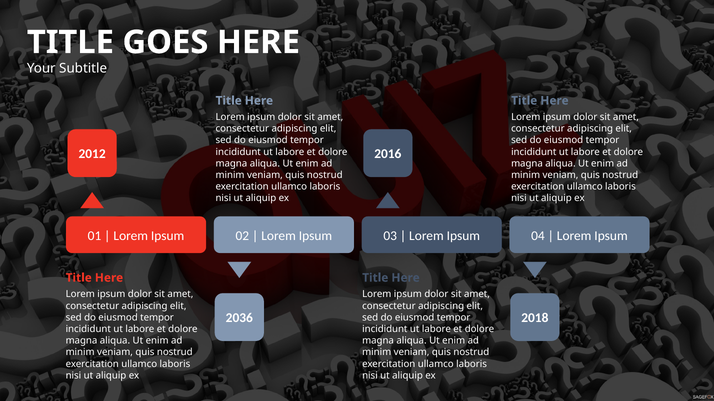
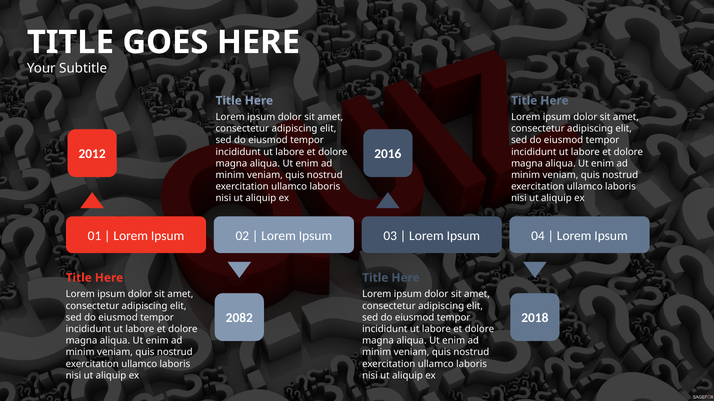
2036: 2036 -> 2082
